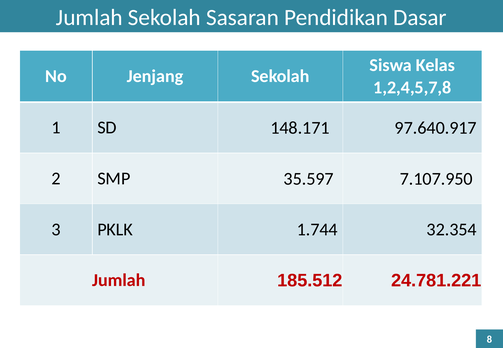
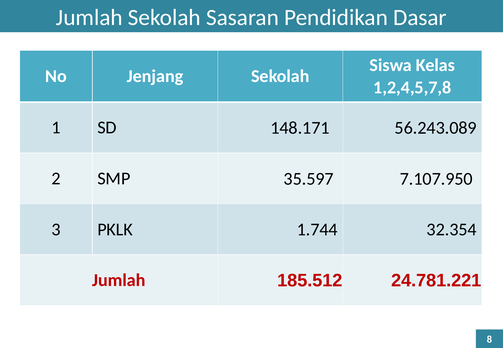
97.640.917: 97.640.917 -> 56.243.089
